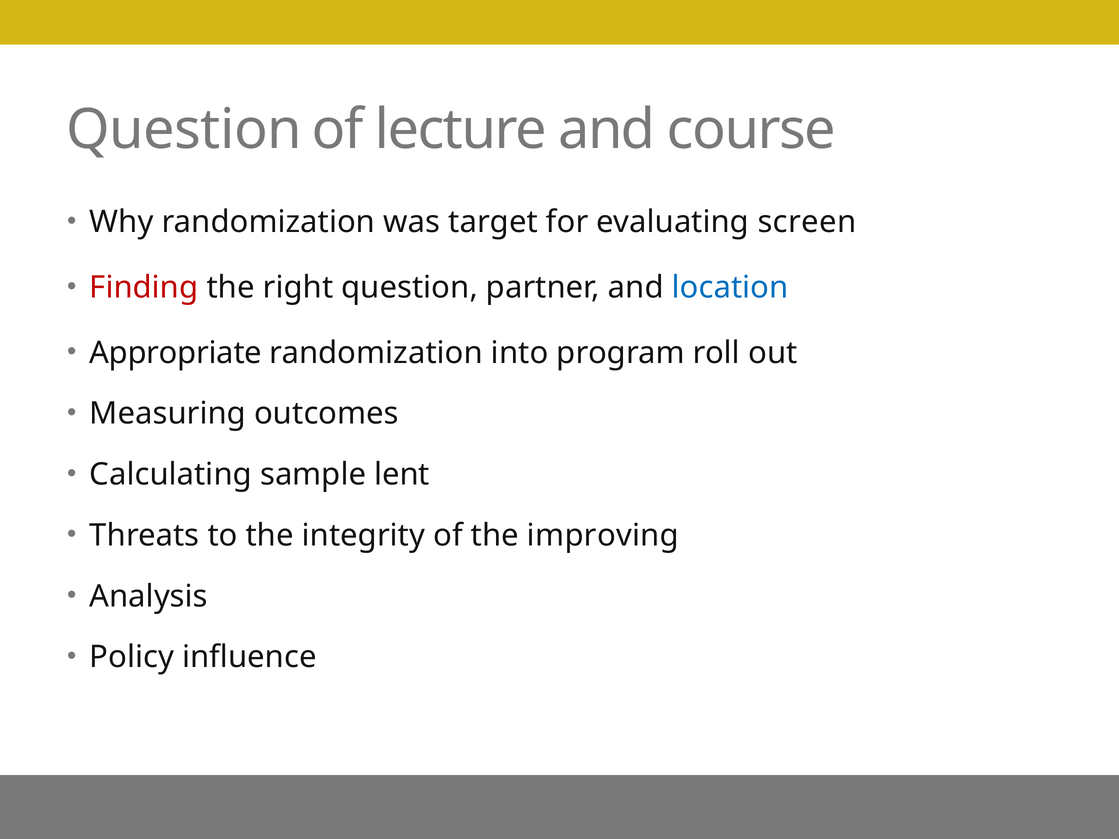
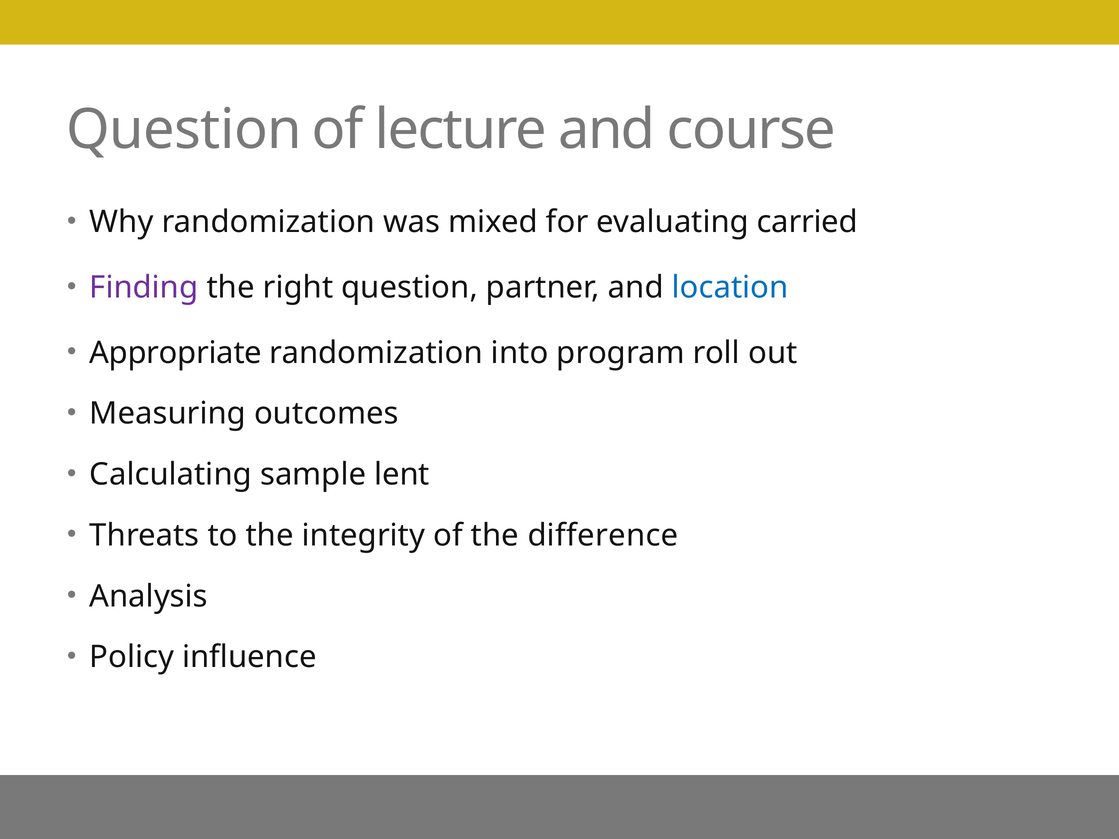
target: target -> mixed
screen: screen -> carried
Finding colour: red -> purple
improving: improving -> difference
